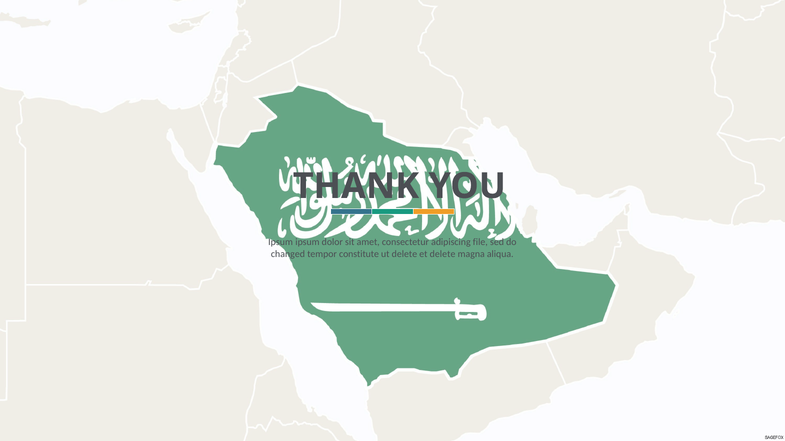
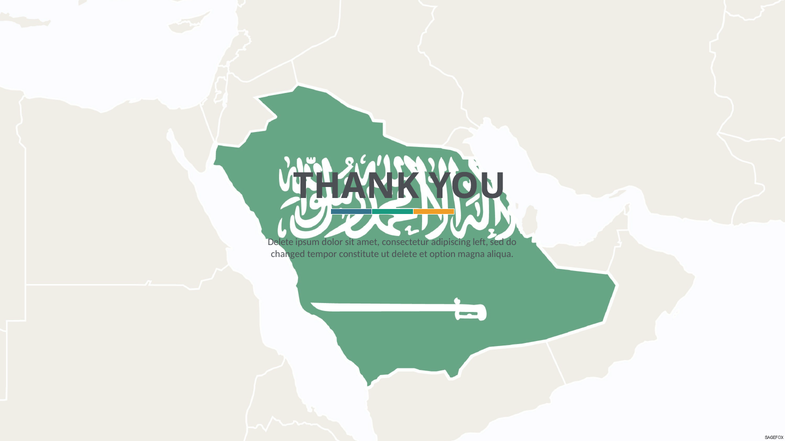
Ipsum at (281, 242): Ipsum -> Delete
file: file -> left
et delete: delete -> option
